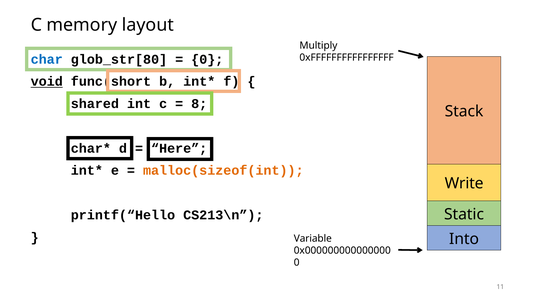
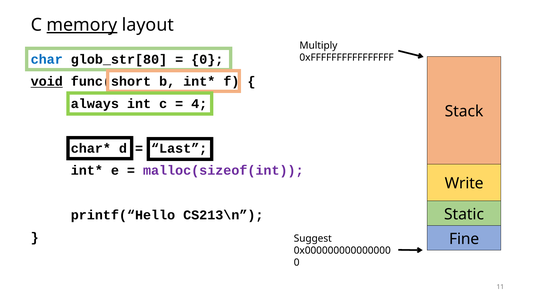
memory underline: none -> present
shared: shared -> always
8: 8 -> 4
Here: Here -> Last
malloc(sizeof(int colour: orange -> purple
Variable: Variable -> Suggest
Into: Into -> Fine
